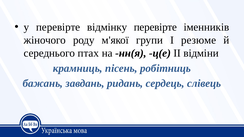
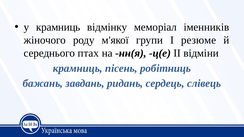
у перевірте: перевірте -> крамниць
відмінку перевірте: перевірте -> меморіал
